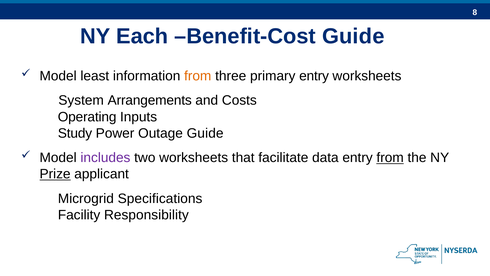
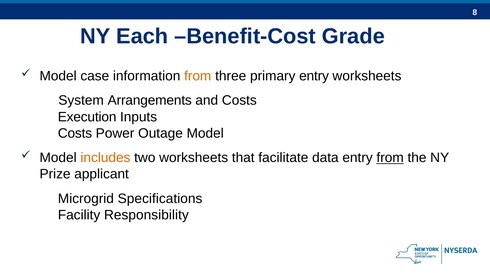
Benefit-Cost Guide: Guide -> Grade
least: least -> case
Operating: Operating -> Execution
Study at (75, 133): Study -> Costs
Outage Guide: Guide -> Model
includes colour: purple -> orange
Prize underline: present -> none
